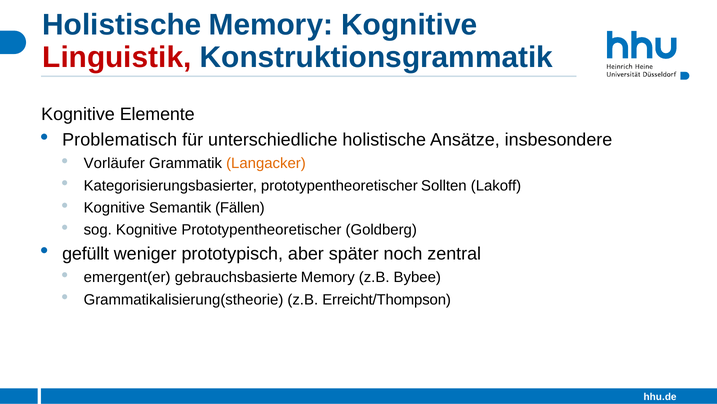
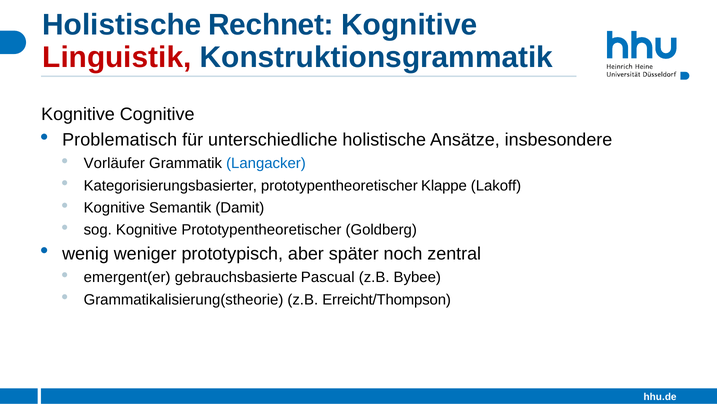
Holistische Memory: Memory -> Rechnet
Elemente: Elemente -> Cognitive
Langacker colour: orange -> blue
Sollten: Sollten -> Klappe
Fällen: Fällen -> Damit
gefüllt: gefüllt -> wenig
gebrauchsbasierte Memory: Memory -> Pascual
